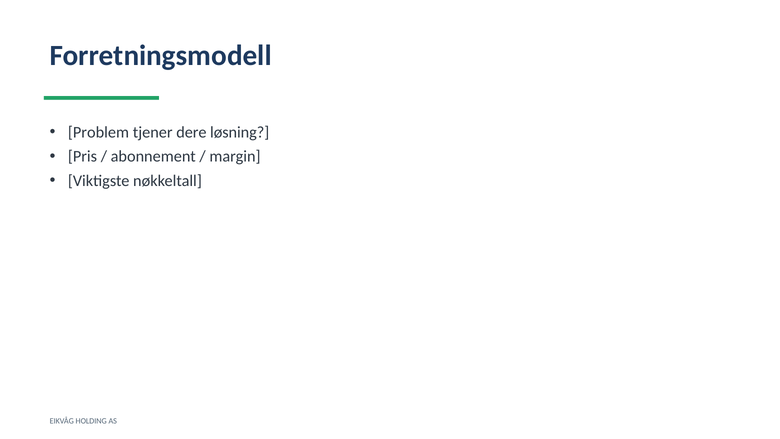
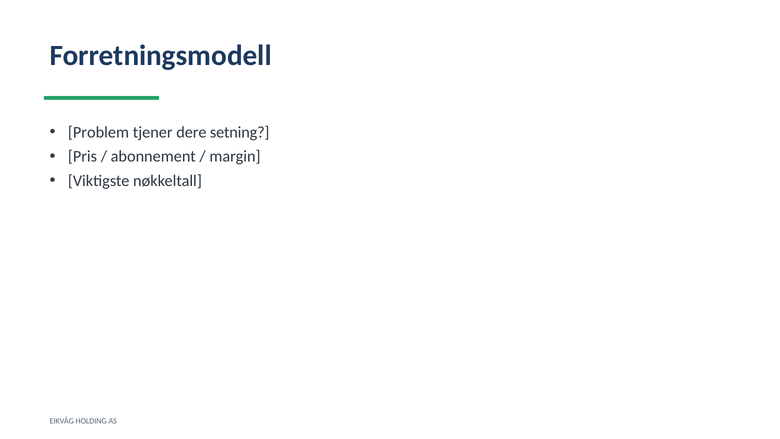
løsning: løsning -> setning
